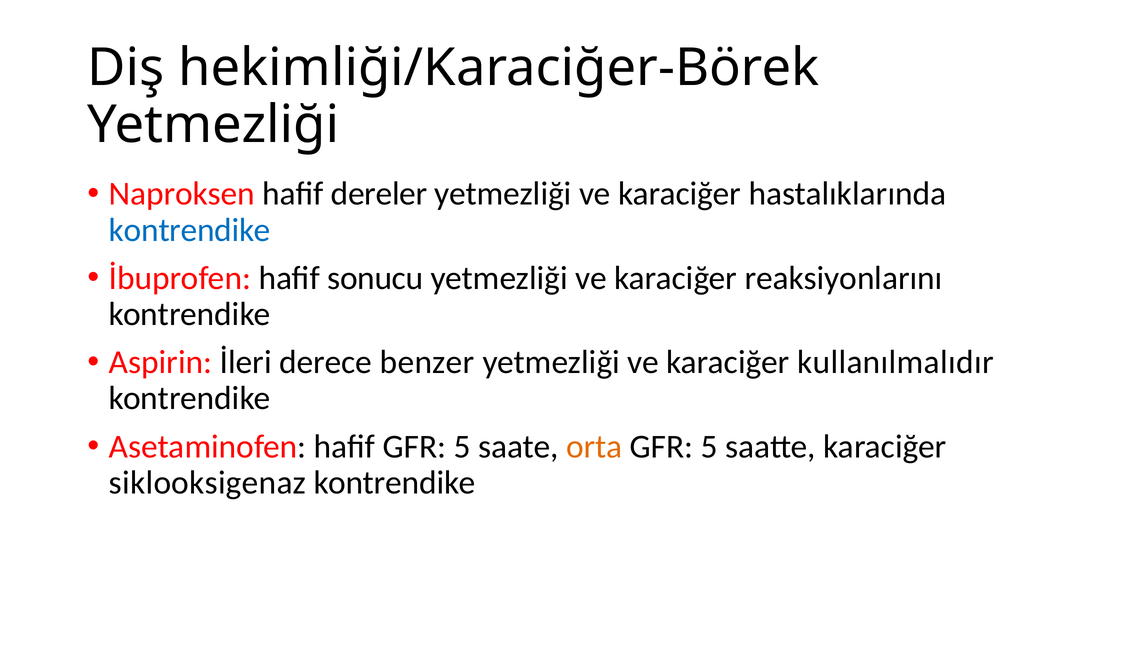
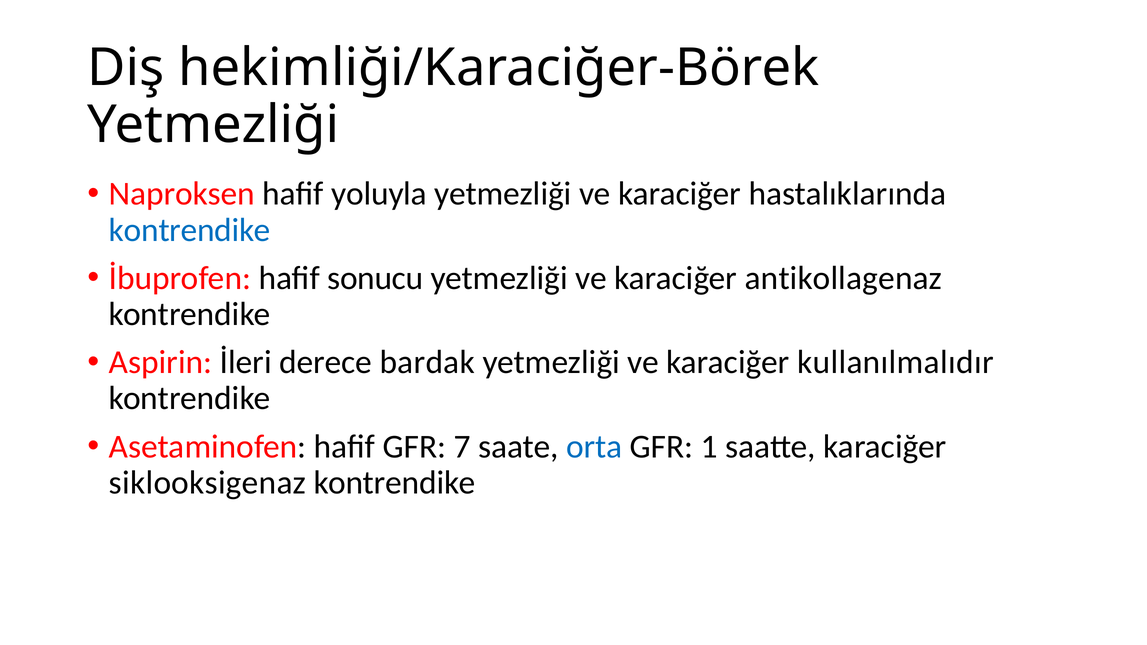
dereler: dereler -> yoluyla
reaksiyonlarını: reaksiyonlarını -> antikollagenaz
benzer: benzer -> bardak
hafif GFR 5: 5 -> 7
orta colour: orange -> blue
5 at (709, 447): 5 -> 1
